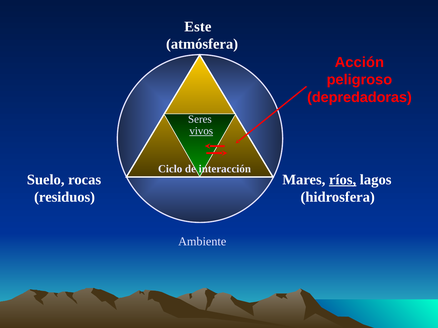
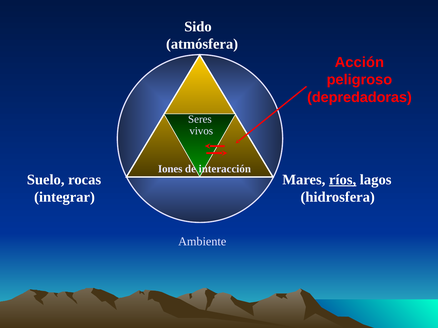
Este: Este -> Sido
vivos underline: present -> none
Ciclo: Ciclo -> Iones
residuos: residuos -> integrar
